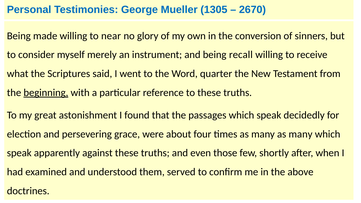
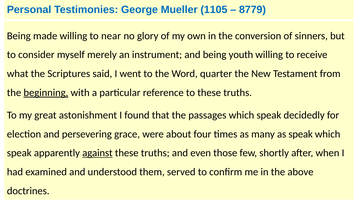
1305: 1305 -> 1105
2670: 2670 -> 8779
recall: recall -> youth
many as many: many -> speak
against underline: none -> present
